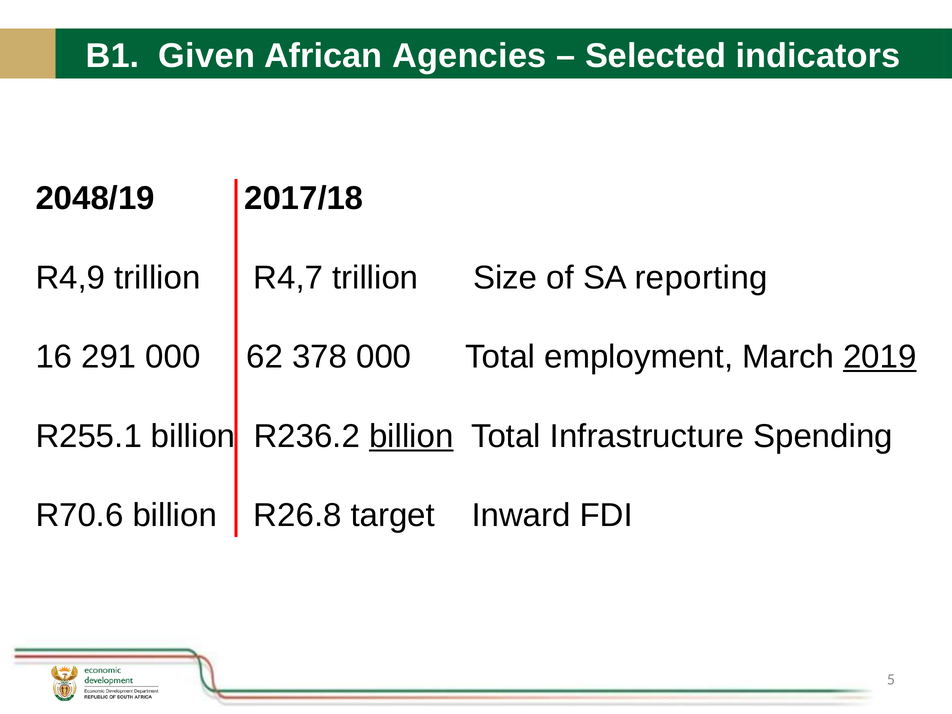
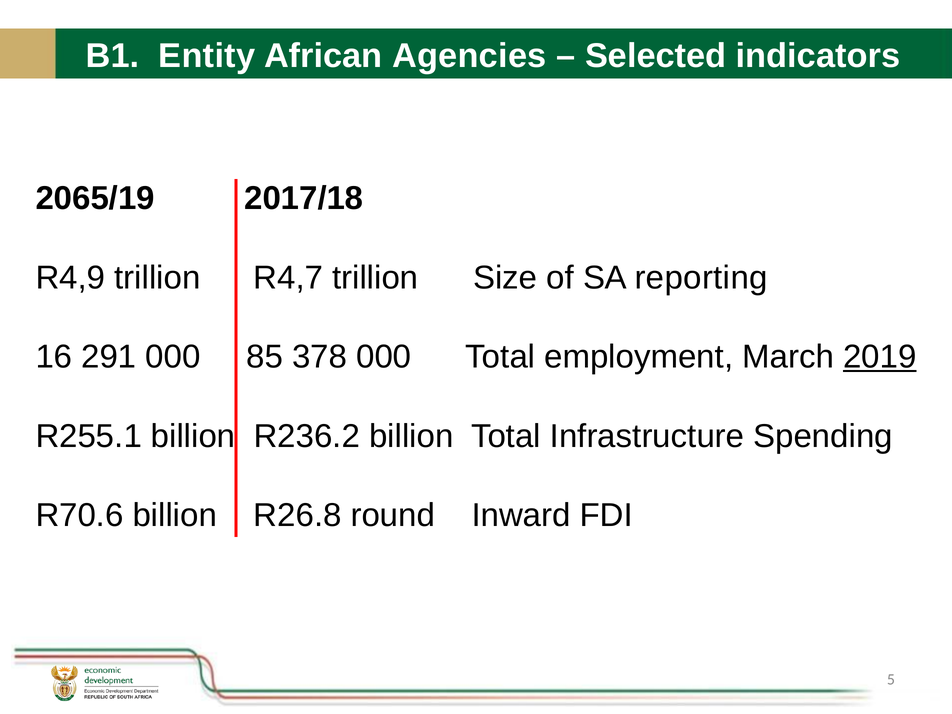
Given: Given -> Entity
2048/19: 2048/19 -> 2065/19
62: 62 -> 85
billion at (411, 436) underline: present -> none
target: target -> round
